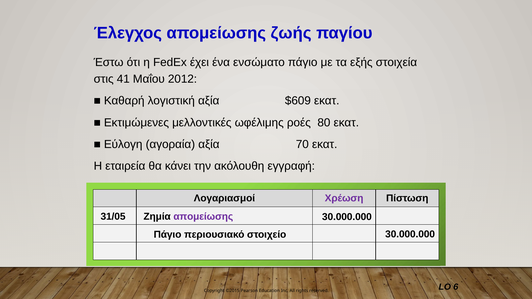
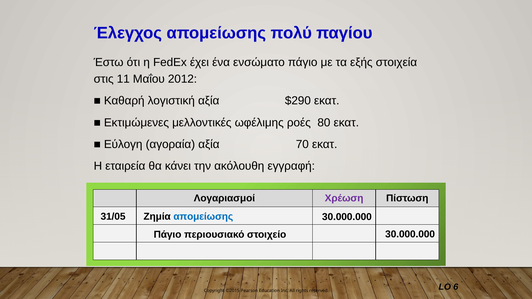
ζωής: ζωής -> πολύ
41: 41 -> 11
$609: $609 -> $290
απομείωσης at (203, 217) colour: purple -> blue
